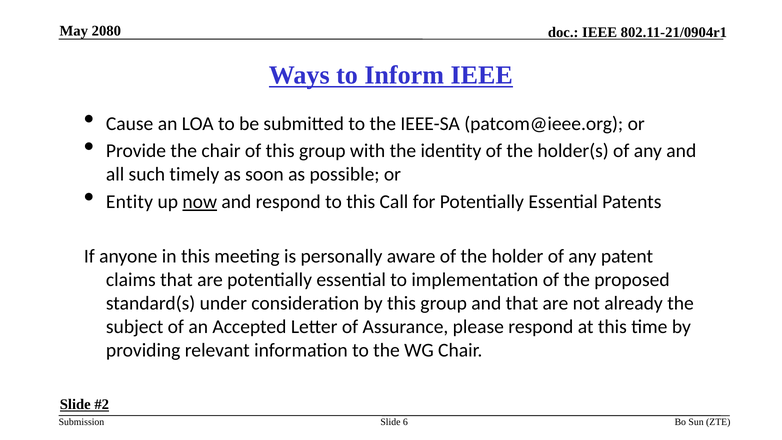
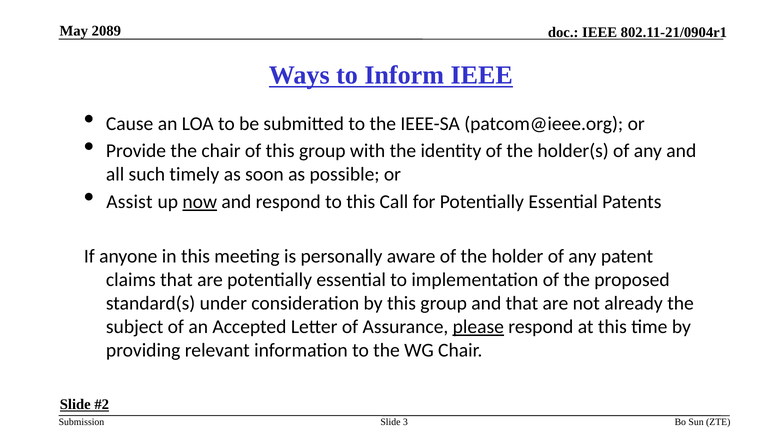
2080: 2080 -> 2089
Entity: Entity -> Assist
please underline: none -> present
6: 6 -> 3
